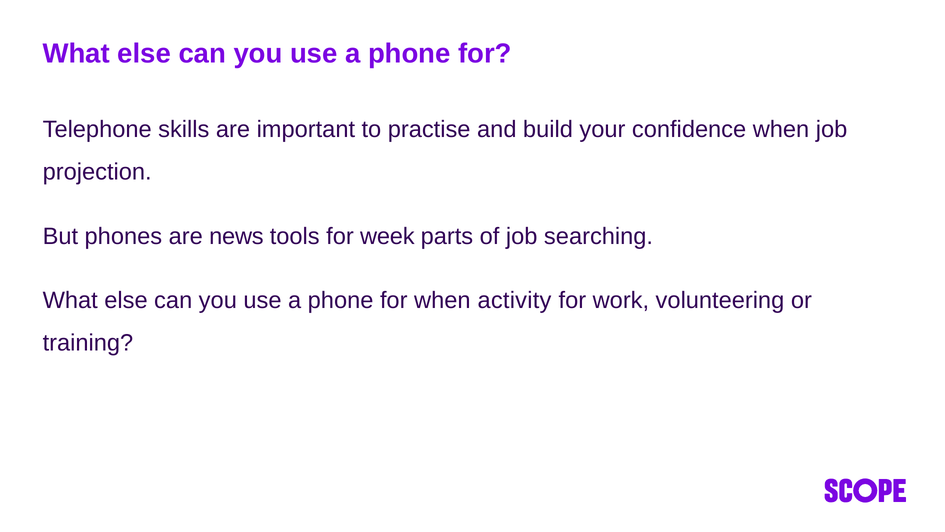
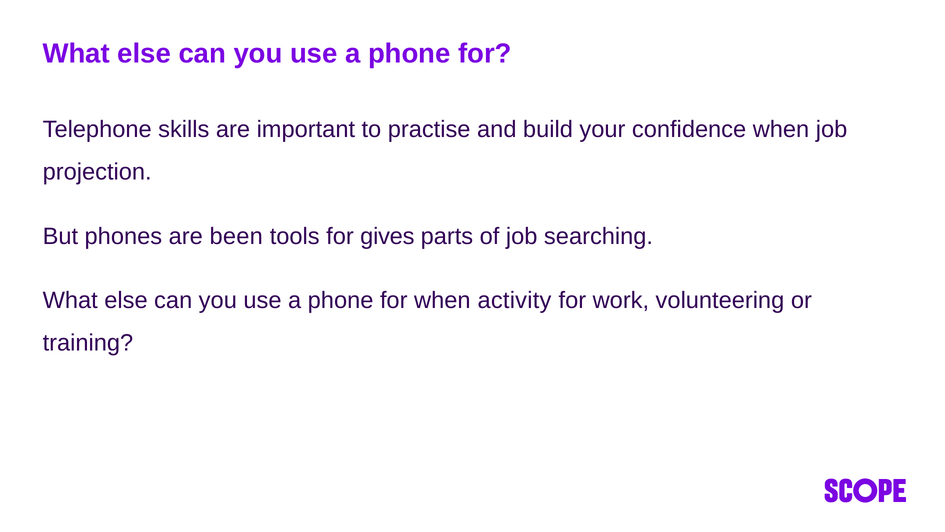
news: news -> been
week: week -> gives
